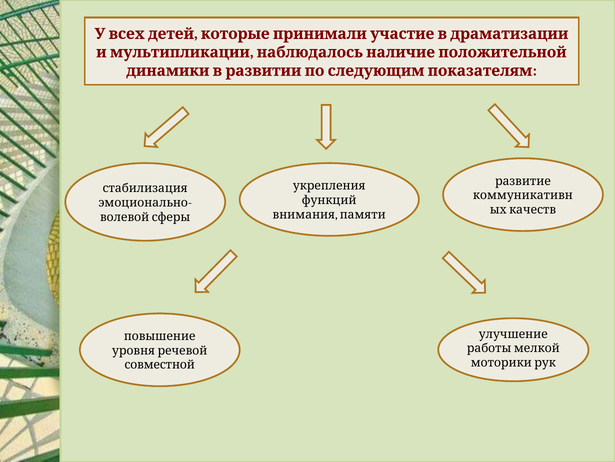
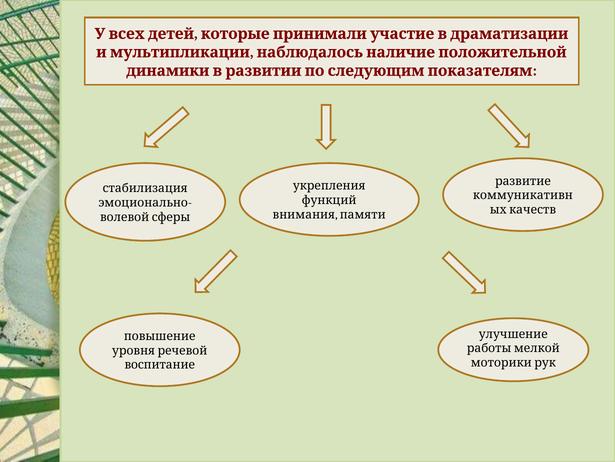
совместной: совместной -> воспитание
